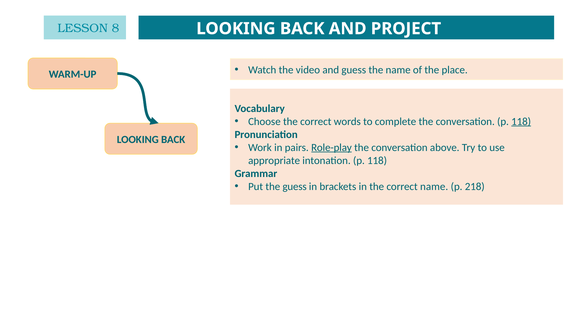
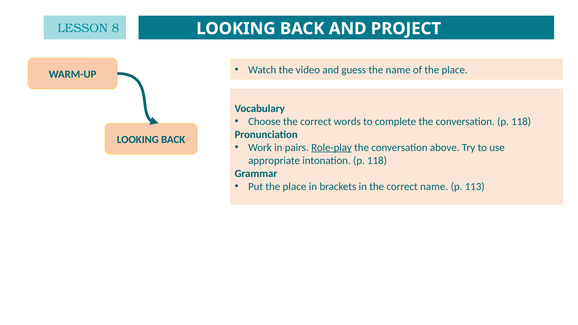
118 at (521, 121) underline: present -> none
Put the guess: guess -> place
218: 218 -> 113
